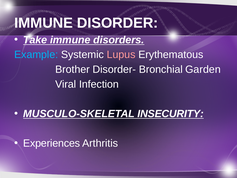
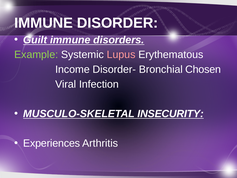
Take: Take -> Guilt
Example colour: light blue -> light green
Brother: Brother -> Income
Garden: Garden -> Chosen
